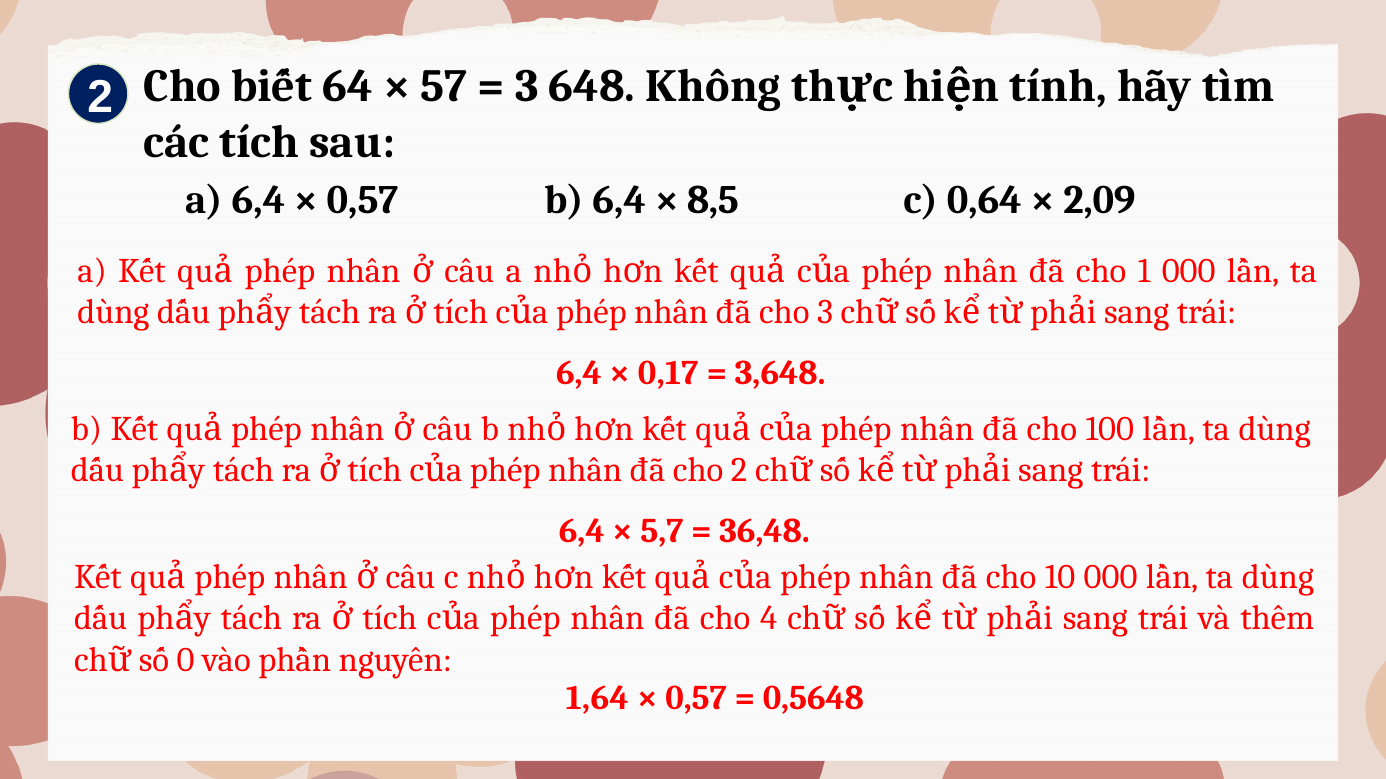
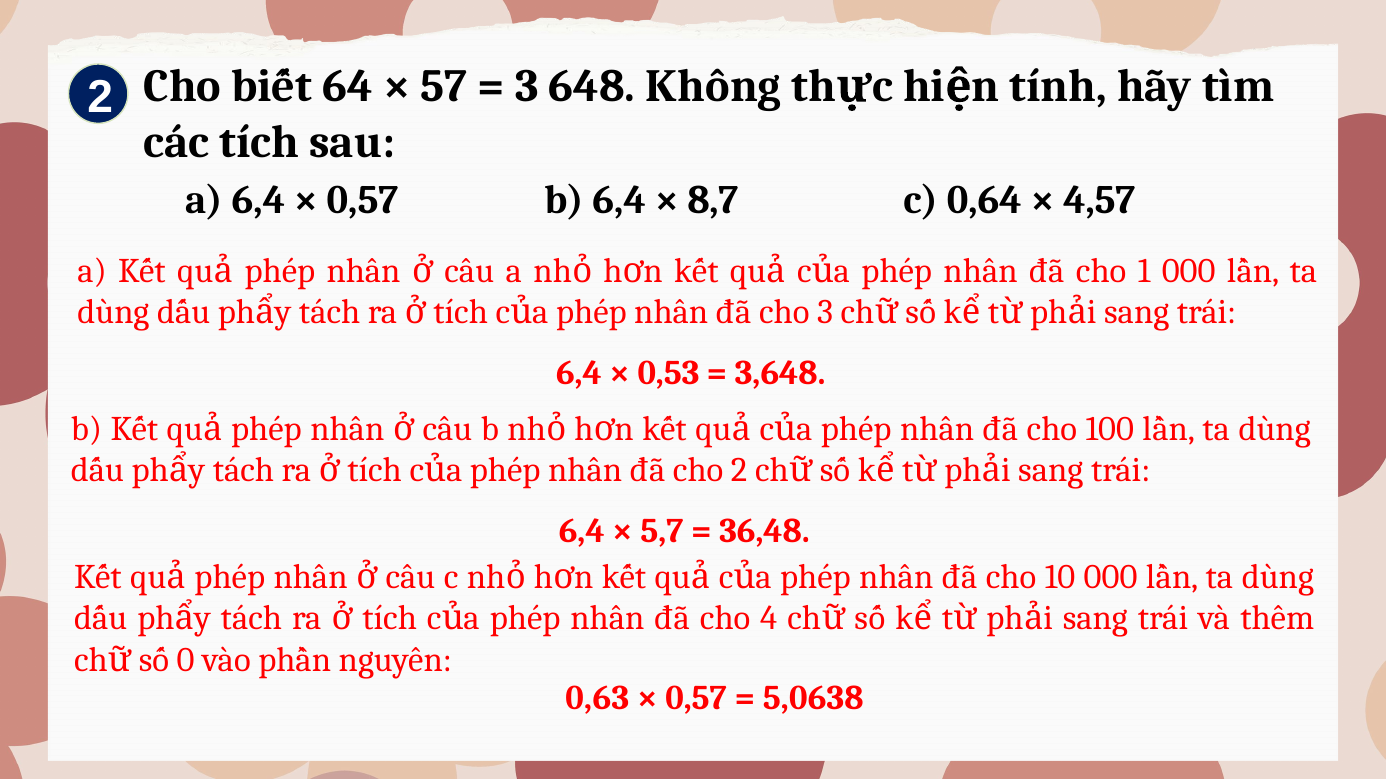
8,5: 8,5 -> 8,7
2,09: 2,09 -> 4,57
0,17: 0,17 -> 0,53
1,64: 1,64 -> 0,63
0,5648: 0,5648 -> 5,0638
